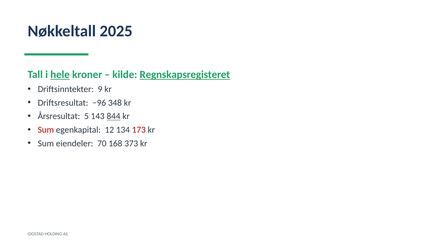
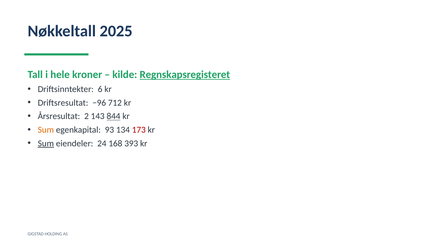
hele underline: present -> none
9: 9 -> 6
348: 348 -> 712
5: 5 -> 2
Sum at (46, 130) colour: red -> orange
12: 12 -> 93
Sum at (46, 144) underline: none -> present
70: 70 -> 24
373: 373 -> 393
